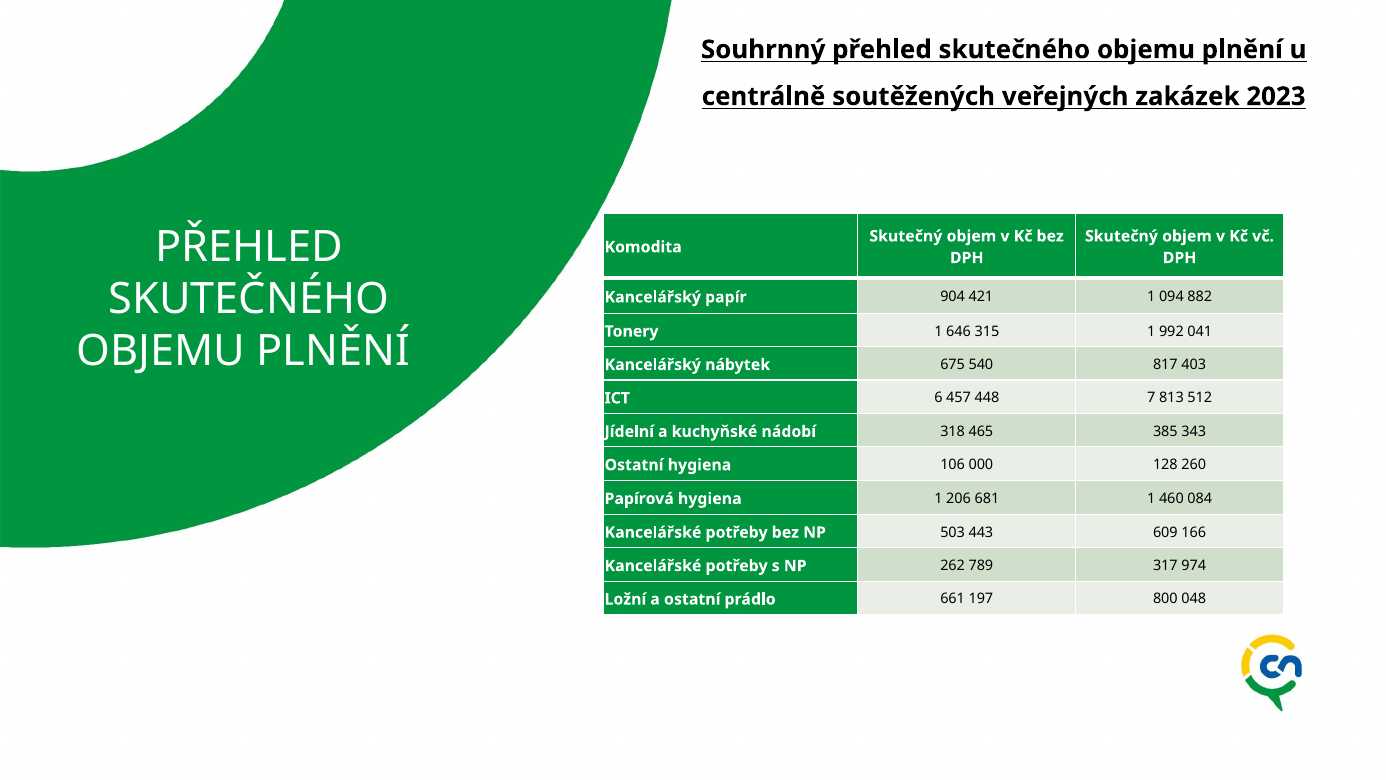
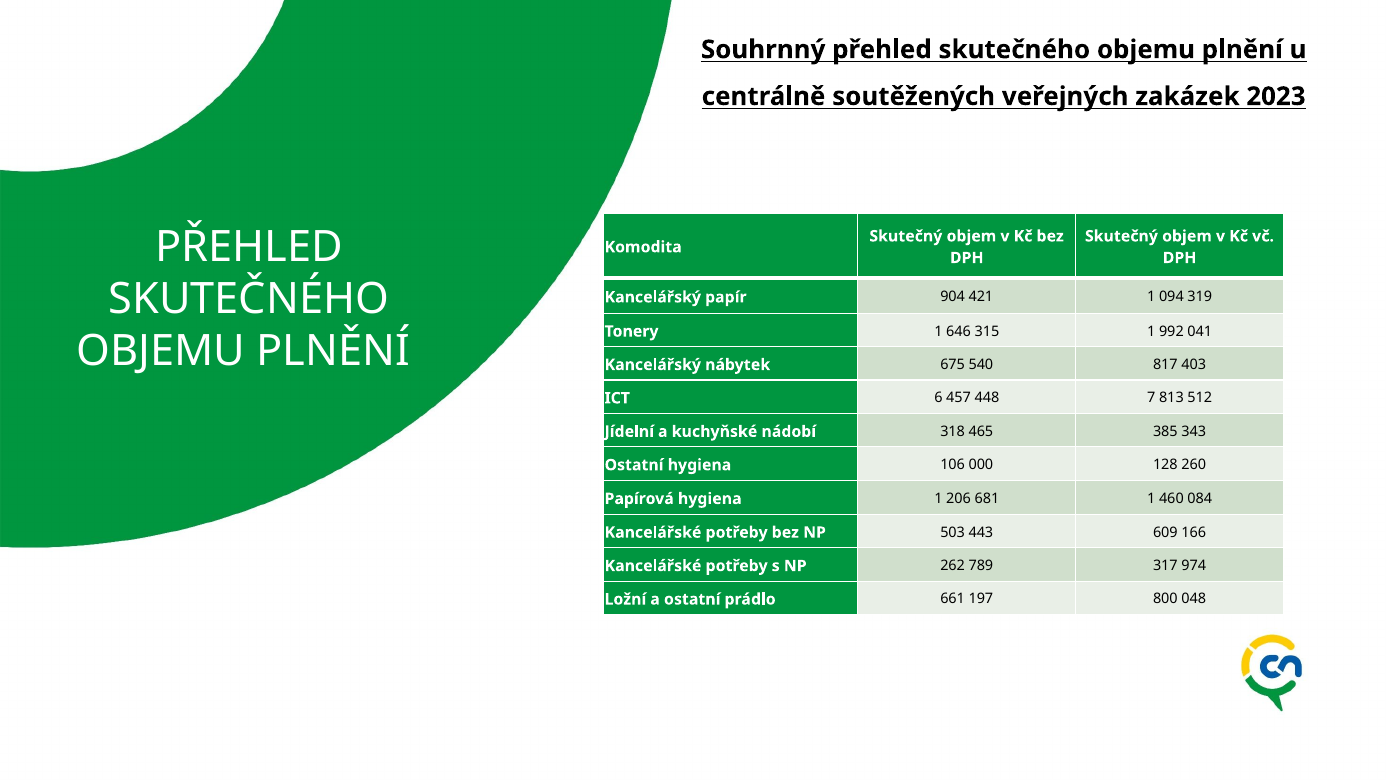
882: 882 -> 319
